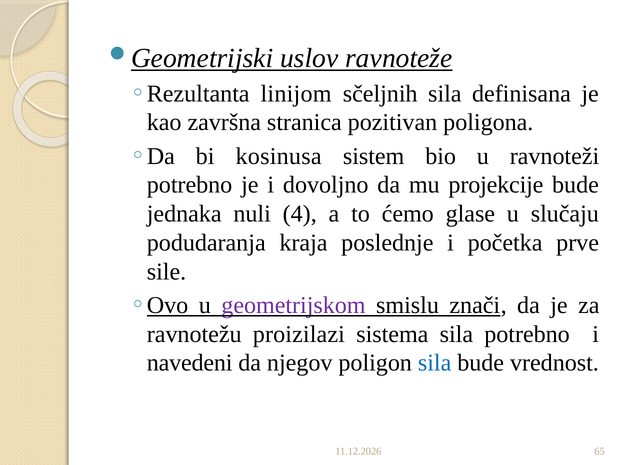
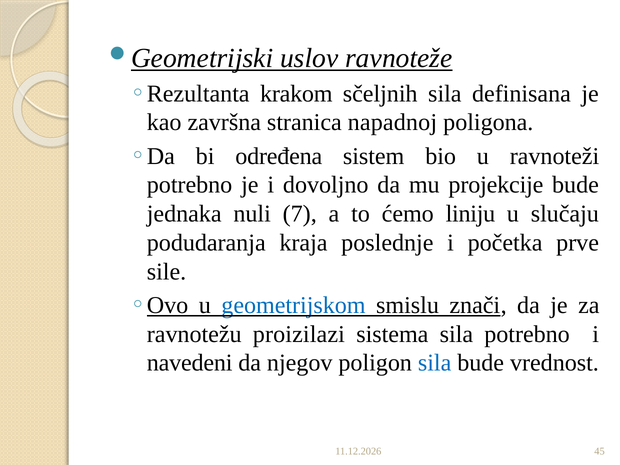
linijom: linijom -> krakom
pozitivan: pozitivan -> napadnoj
kosinusa: kosinusa -> određena
4: 4 -> 7
glase: glase -> liniju
geometrijskom colour: purple -> blue
65: 65 -> 45
